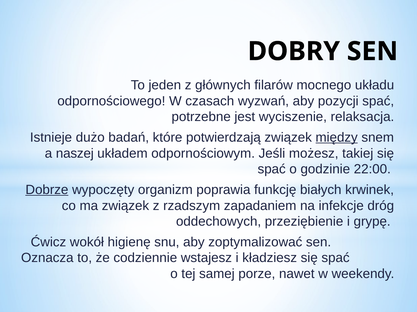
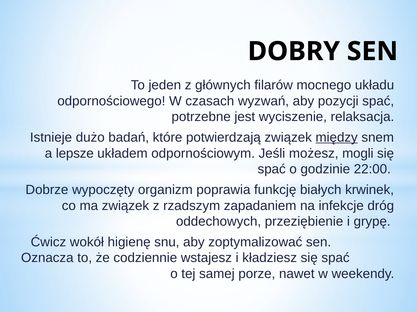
naszej: naszej -> lepsze
takiej: takiej -> mogli
Dobrze underline: present -> none
